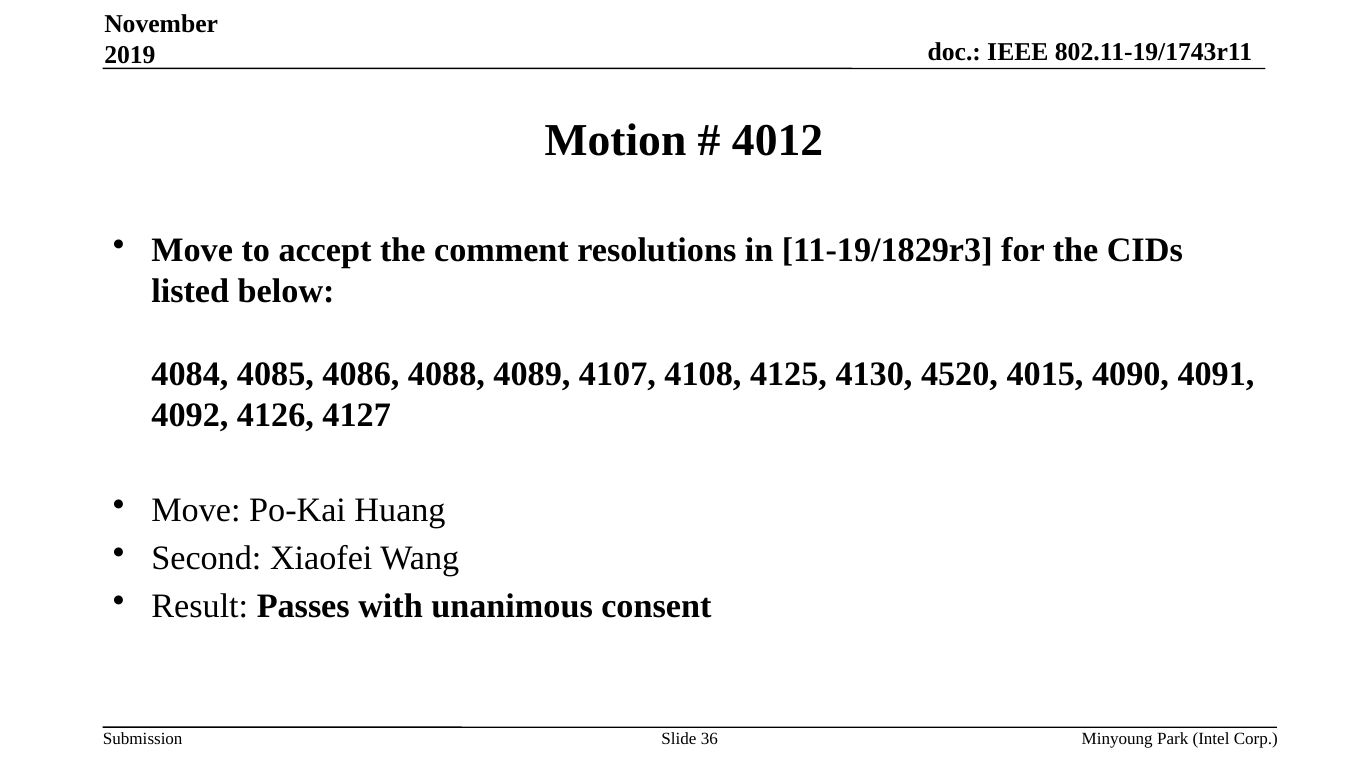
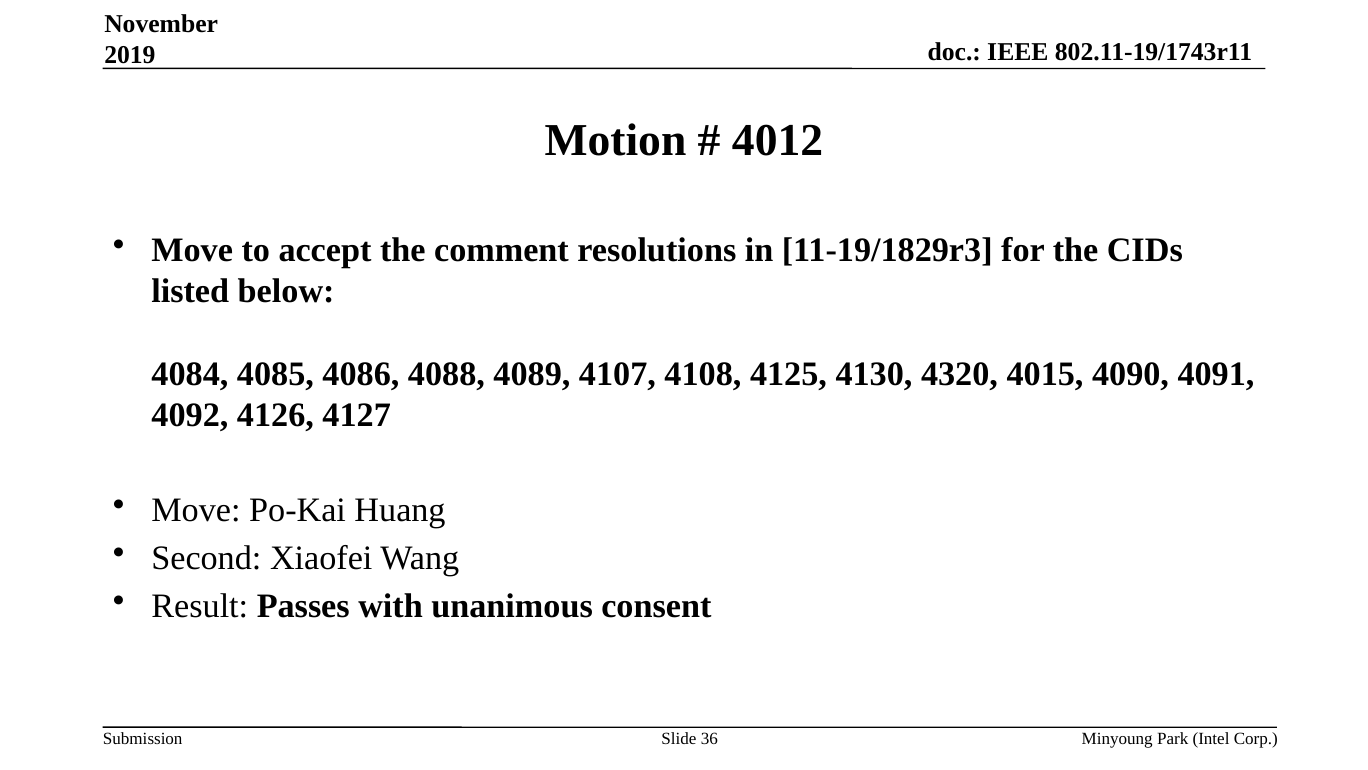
4520: 4520 -> 4320
